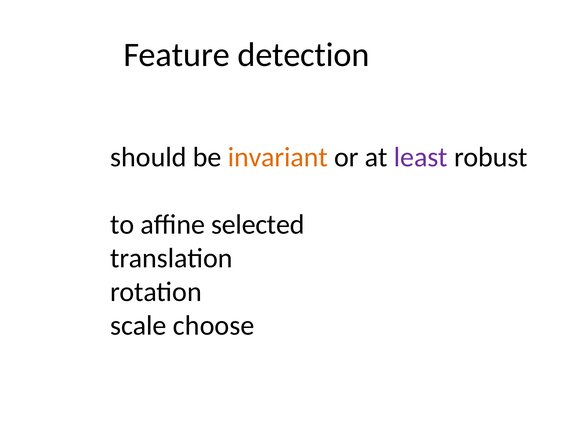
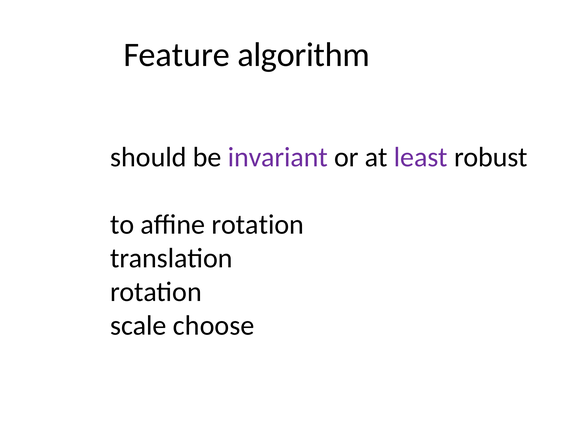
detection: detection -> algorithm
invariant colour: orange -> purple
affine selected: selected -> rotation
